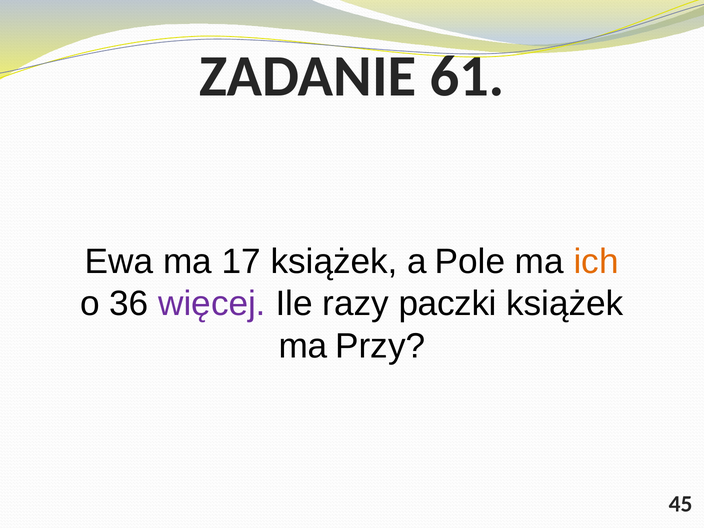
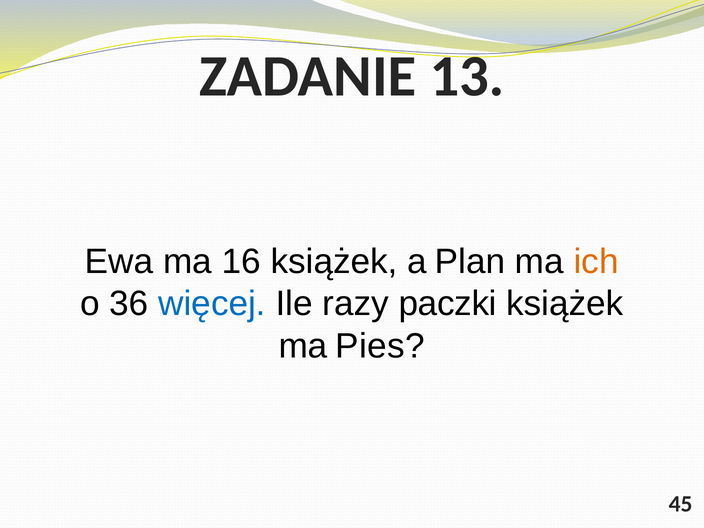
61: 61 -> 13
17: 17 -> 16
Pole: Pole -> Plan
więcej colour: purple -> blue
Przy: Przy -> Pies
